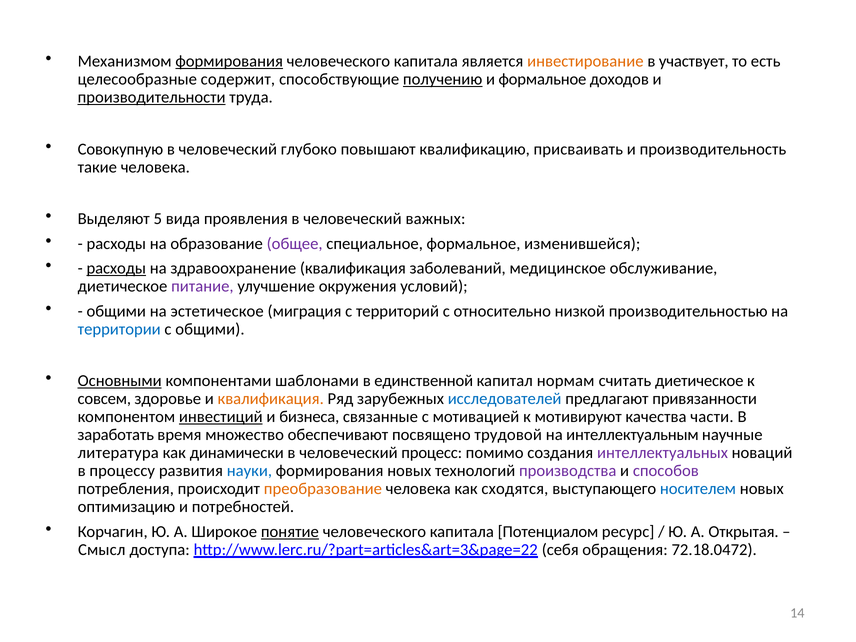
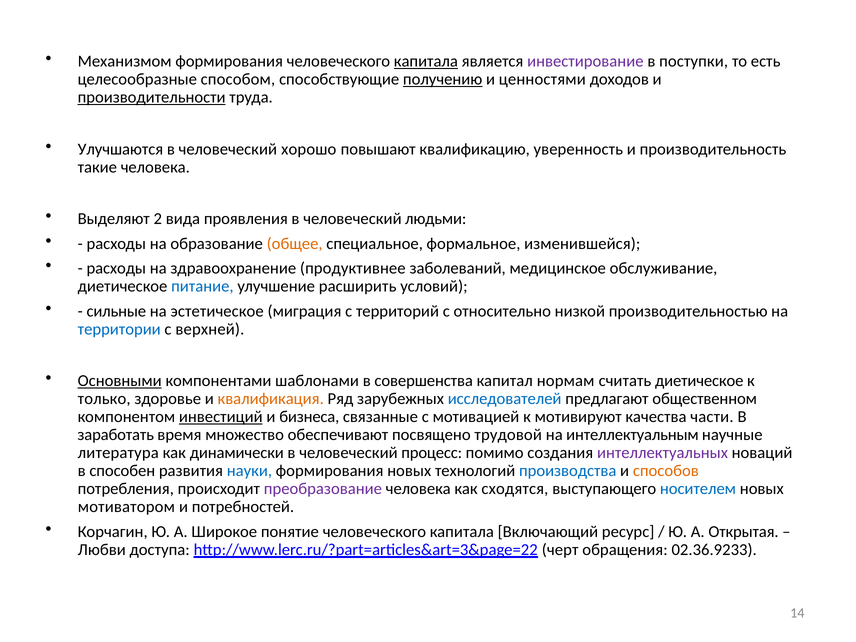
формирования at (229, 61) underline: present -> none
капитала at (426, 61) underline: none -> present
инвестирование colour: orange -> purple
участвует: участвует -> поступки
содержит: содержит -> способом
и формальное: формальное -> ценностями
Совокупную: Совокупную -> Улучшаются
глубоко: глубоко -> хорошо
присваивать: присваивать -> уверенность
5: 5 -> 2
важных: важных -> людьми
общее colour: purple -> orange
расходы at (116, 268) underline: present -> none
здравоохранение квалификация: квалификация -> продуктивнее
питание colour: purple -> blue
окружения: окружения -> расширить
общими at (116, 311): общими -> сильные
с общими: общими -> верхней
единственной: единственной -> совершенства
совсем: совсем -> только
привязанности: привязанности -> общественном
процессу: процессу -> способен
производства colour: purple -> blue
способов colour: purple -> orange
преобразование colour: orange -> purple
оптимизацию: оптимизацию -> мотиватором
понятие underline: present -> none
Потенциалом: Потенциалом -> Включающий
Смысл: Смысл -> Любви
себя: себя -> черт
72.18.0472: 72.18.0472 -> 02.36.9233
